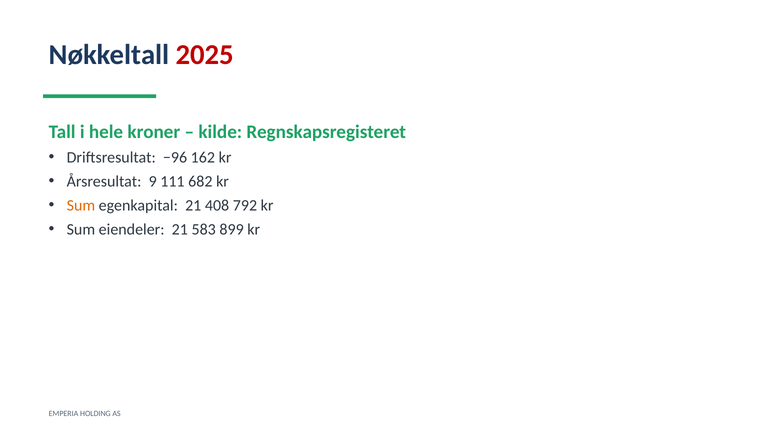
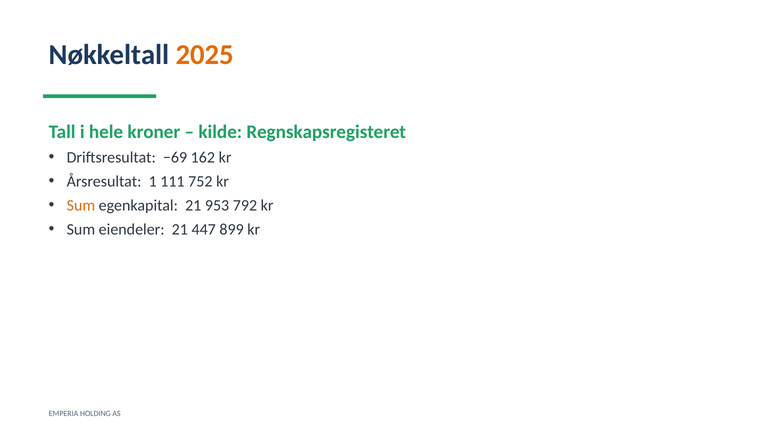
2025 colour: red -> orange
−96: −96 -> −69
9: 9 -> 1
682: 682 -> 752
408: 408 -> 953
583: 583 -> 447
